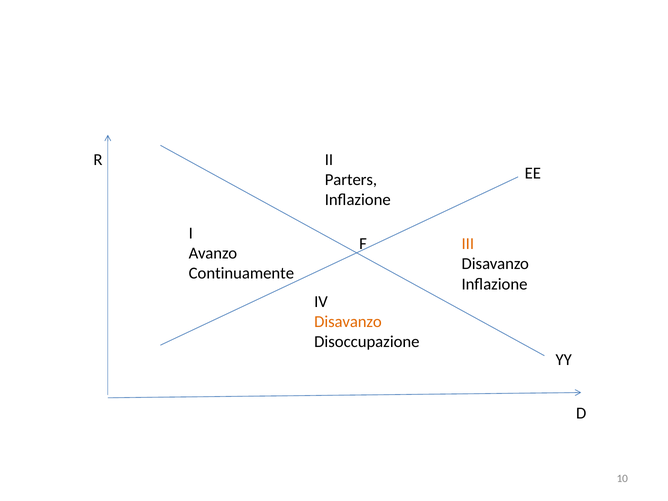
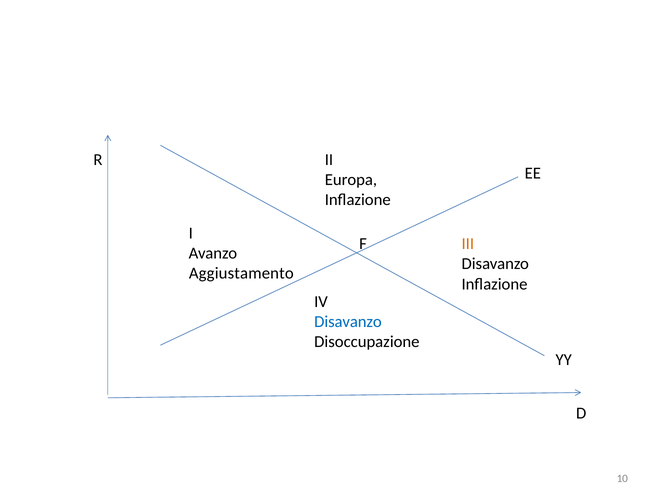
Parters: Parters -> Europa
Continuamente: Continuamente -> Aggiustamento
Disavanzo at (348, 322) colour: orange -> blue
